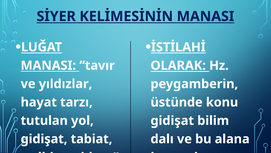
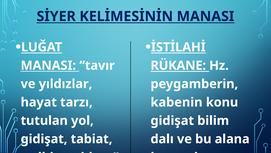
OLARAK: OLARAK -> RÜKANE
üstünde: üstünde -> kabenin
